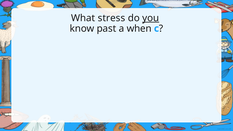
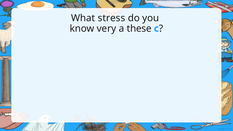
you underline: present -> none
past: past -> very
when: when -> these
